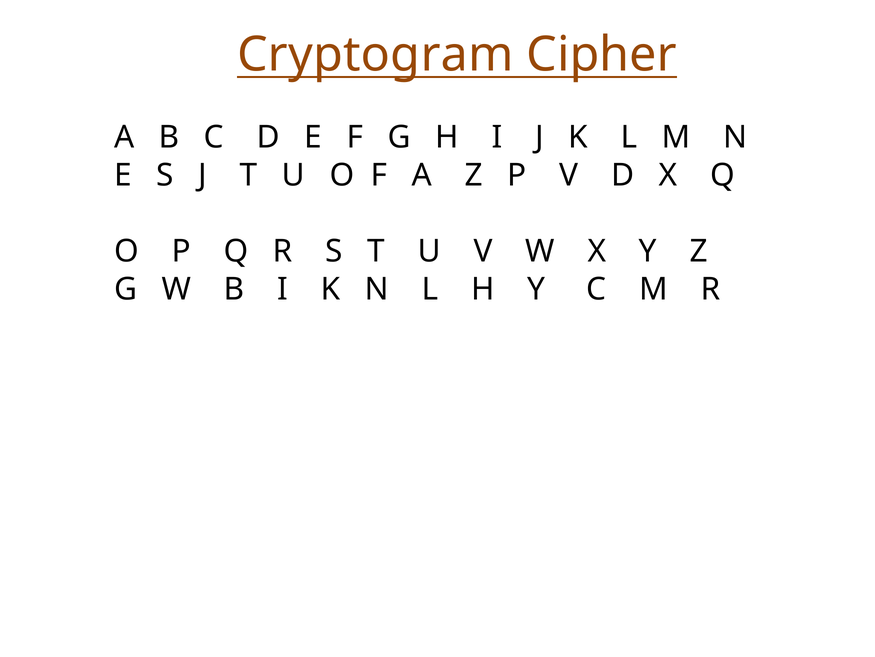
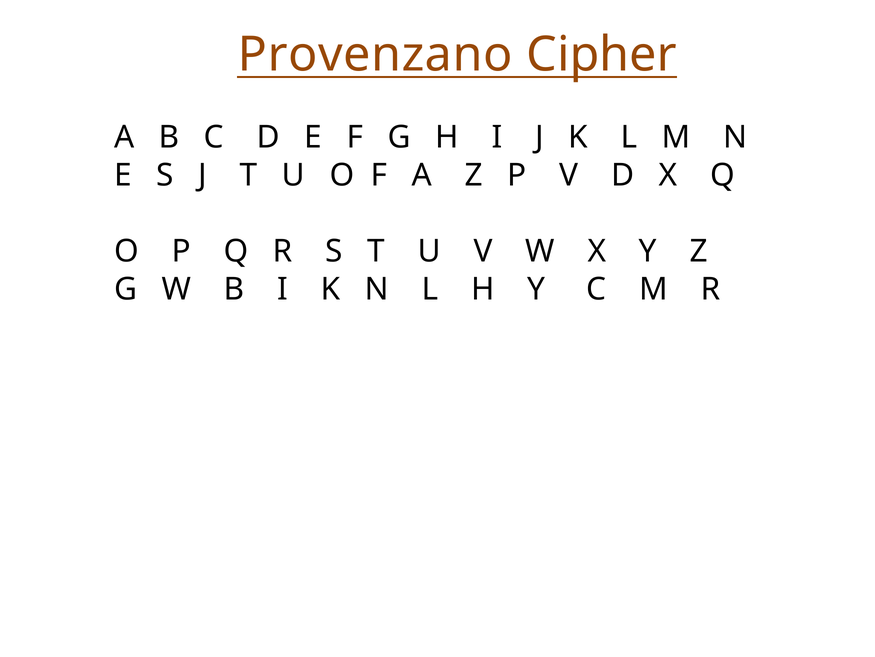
Cryptogram: Cryptogram -> Provenzano
